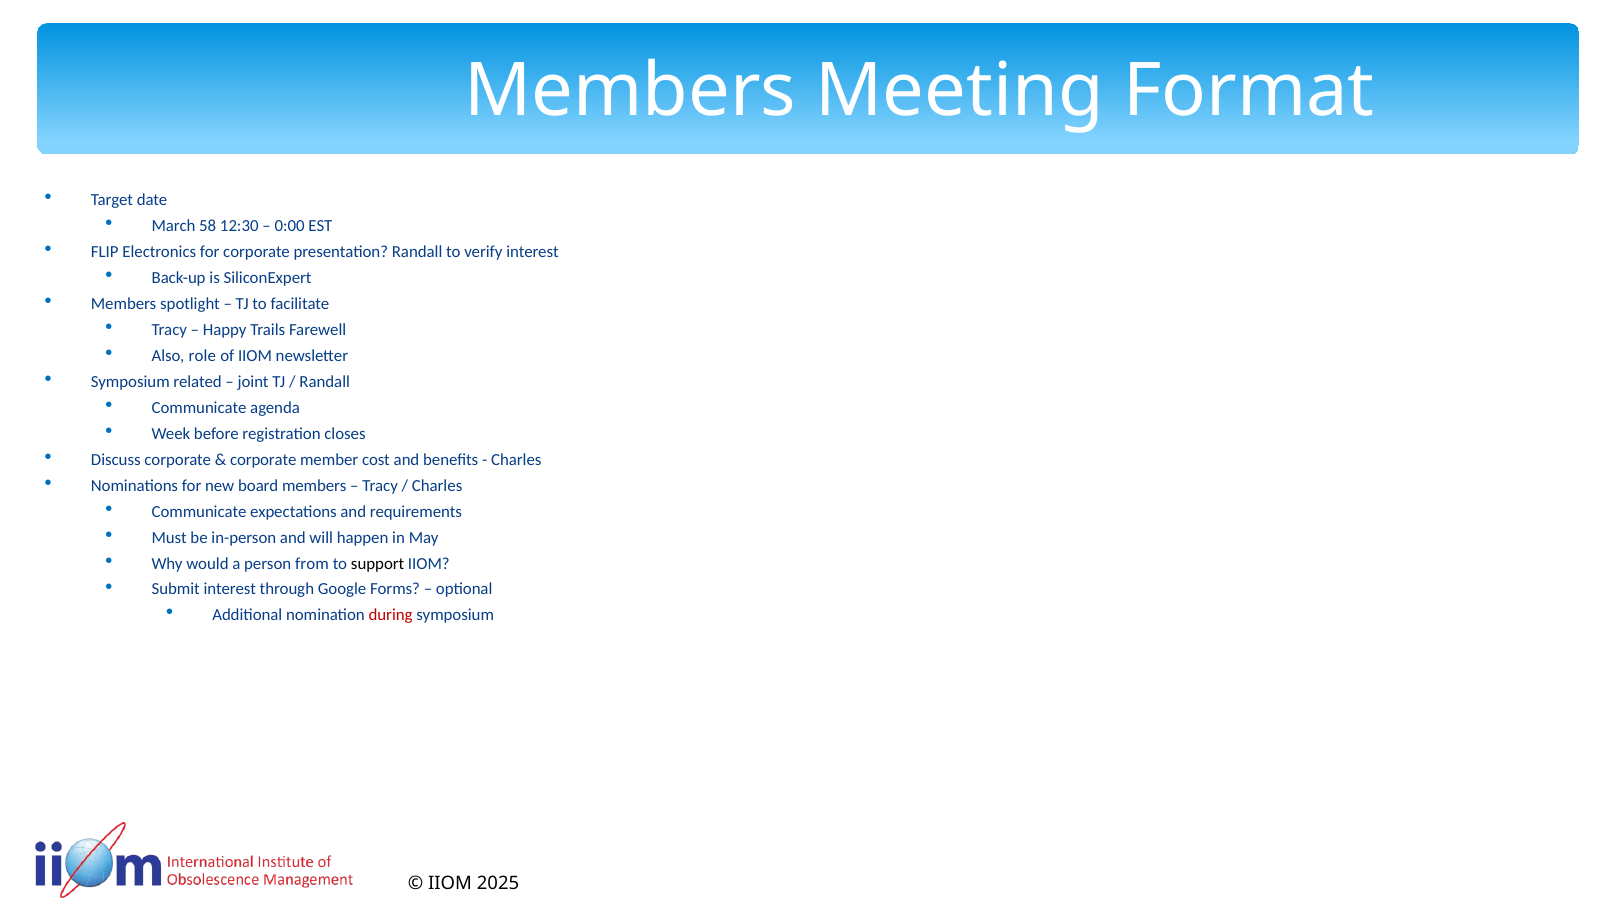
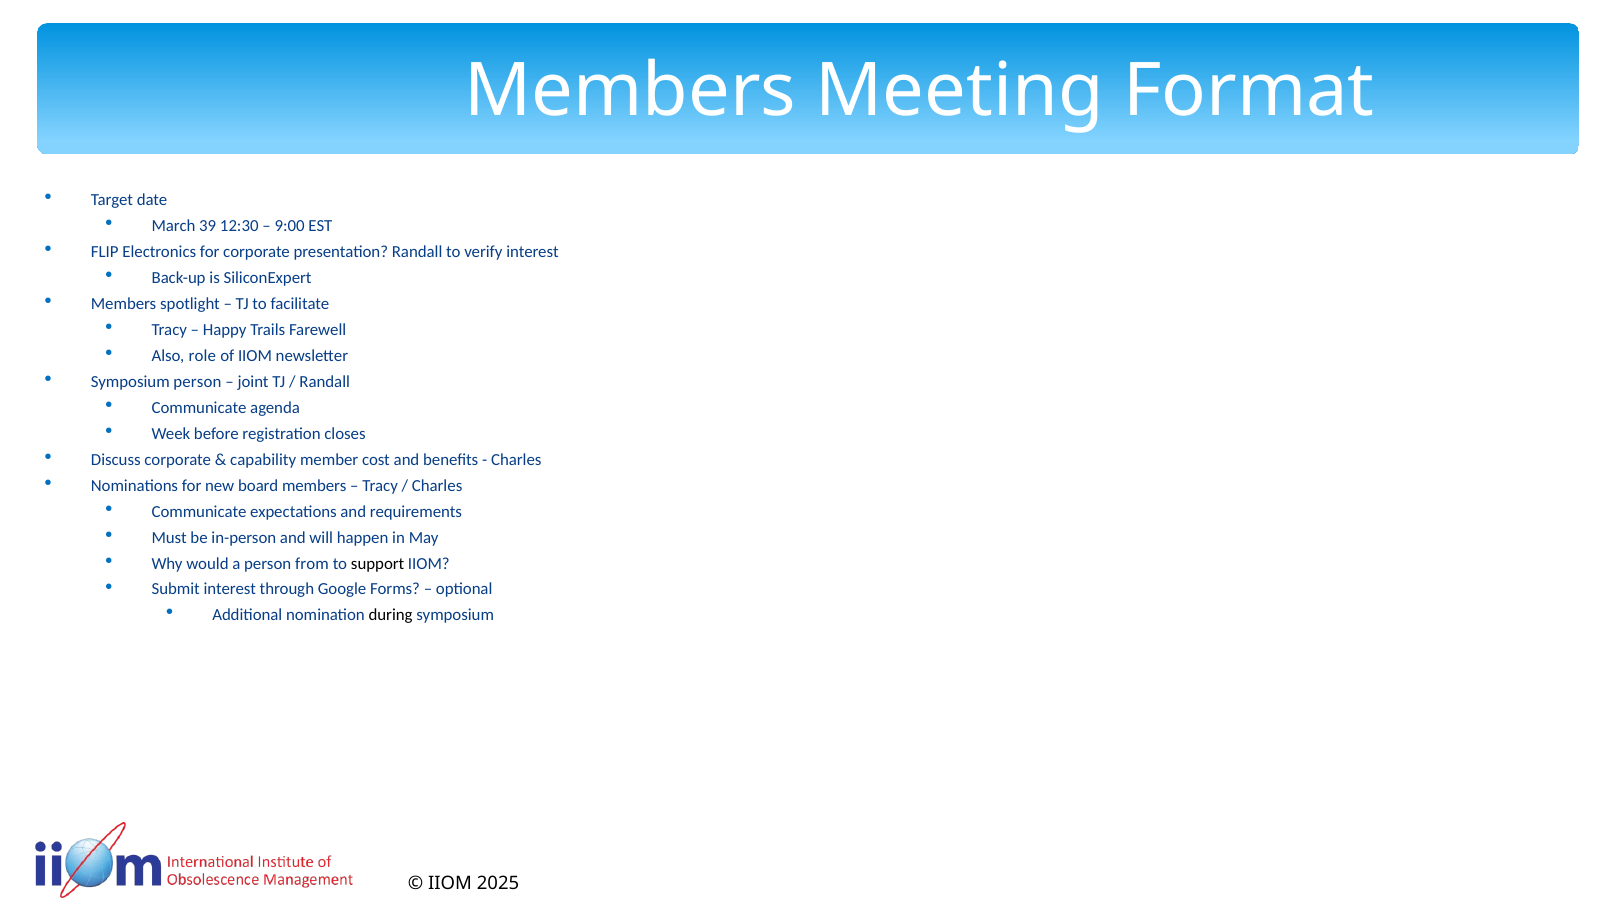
58: 58 -> 39
0:00: 0:00 -> 9:00
Symposium related: related -> person
corporate at (263, 460): corporate -> capability
during colour: red -> black
